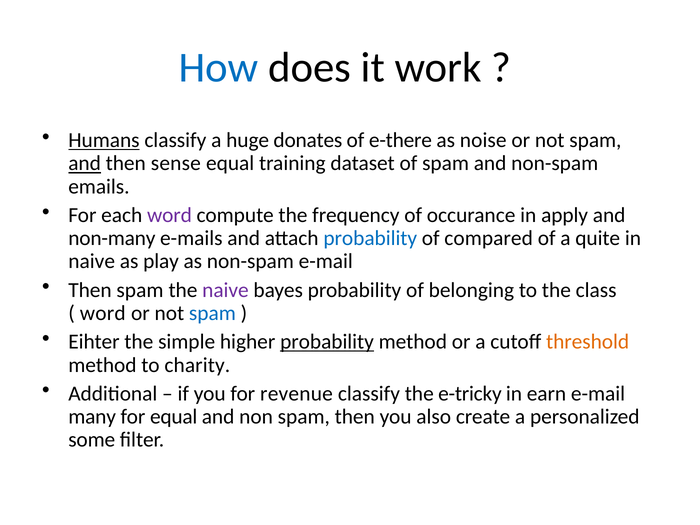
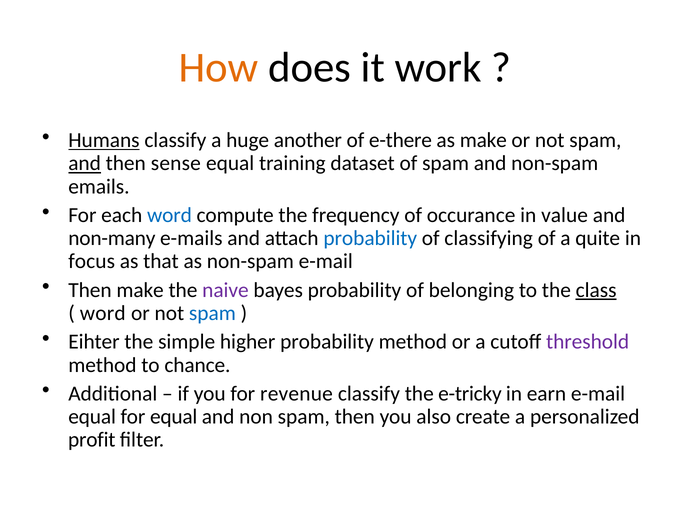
How colour: blue -> orange
donates: donates -> another
as noise: noise -> make
word at (169, 215) colour: purple -> blue
apply: apply -> value
compared: compared -> classifying
naive at (92, 261): naive -> focus
play: play -> that
Then spam: spam -> make
class underline: none -> present
probability at (327, 342) underline: present -> none
threshold colour: orange -> purple
charity: charity -> chance
many at (92, 417): many -> equal
some: some -> profit
